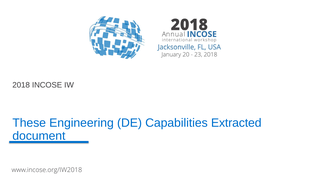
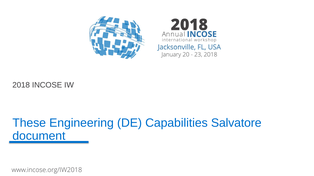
Extracted: Extracted -> Salvatore
